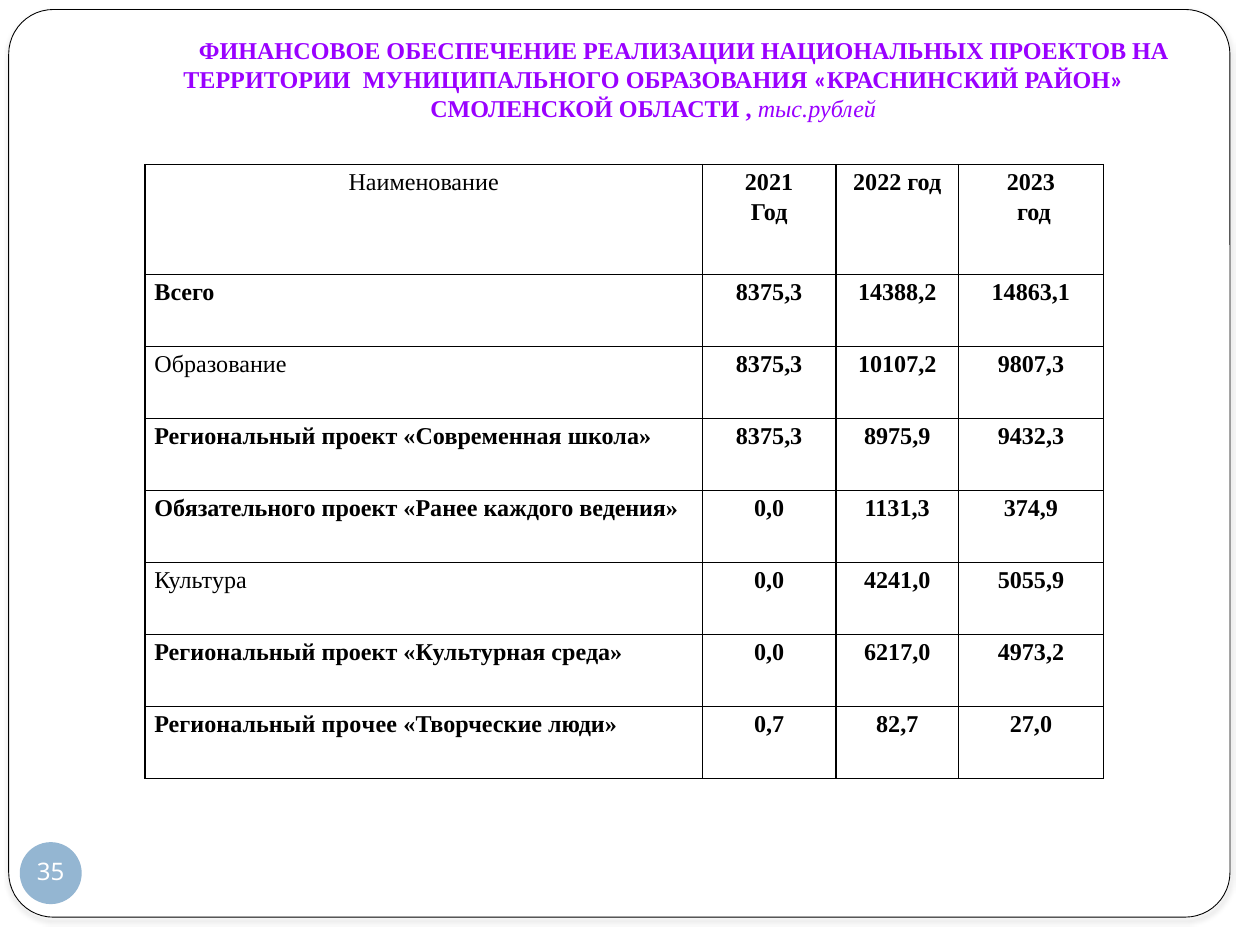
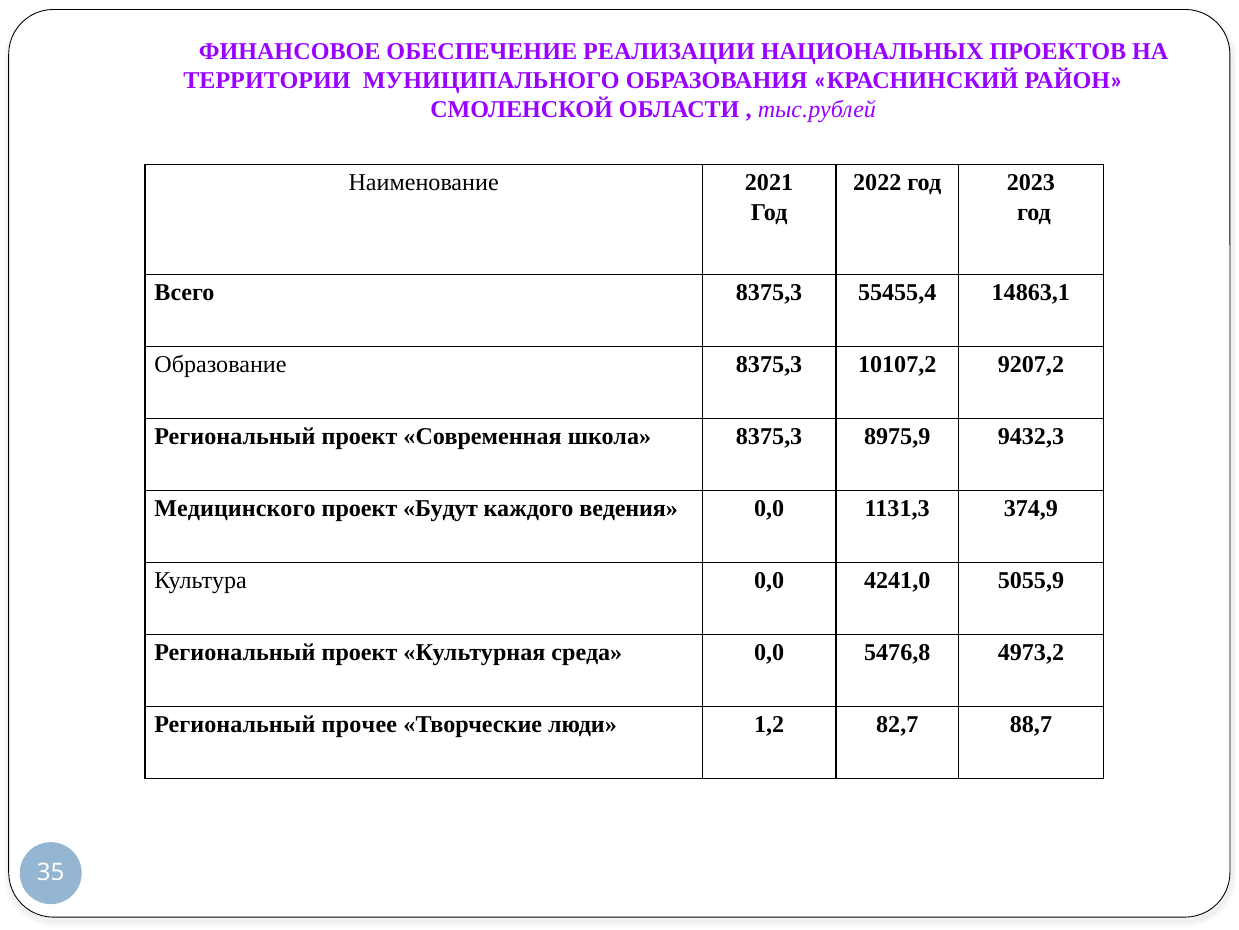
14388,2: 14388,2 -> 55455,4
9807,3: 9807,3 -> 9207,2
Обязательного: Обязательного -> Медицинского
Ранее: Ранее -> Будут
6217,0: 6217,0 -> 5476,8
0,7: 0,7 -> 1,2
27,0: 27,0 -> 88,7
